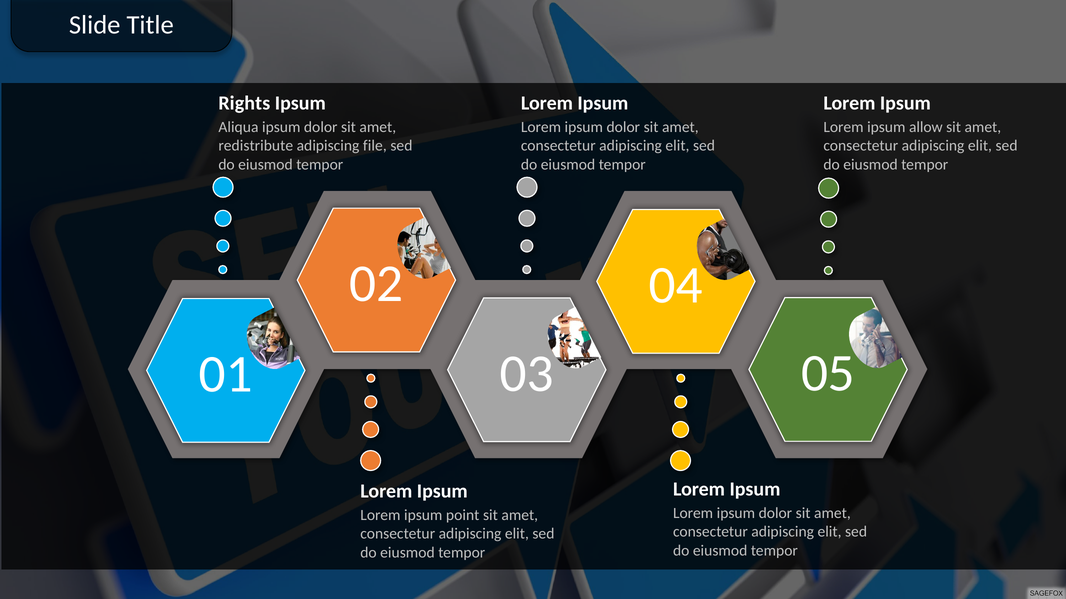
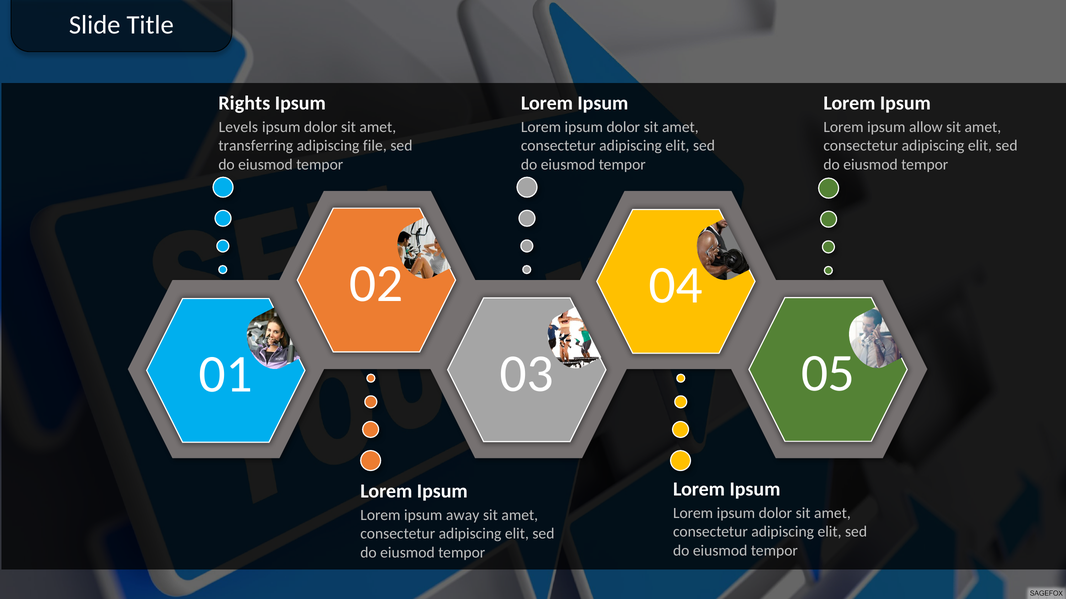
Aliqua: Aliqua -> Levels
redistribute: redistribute -> transferring
point: point -> away
